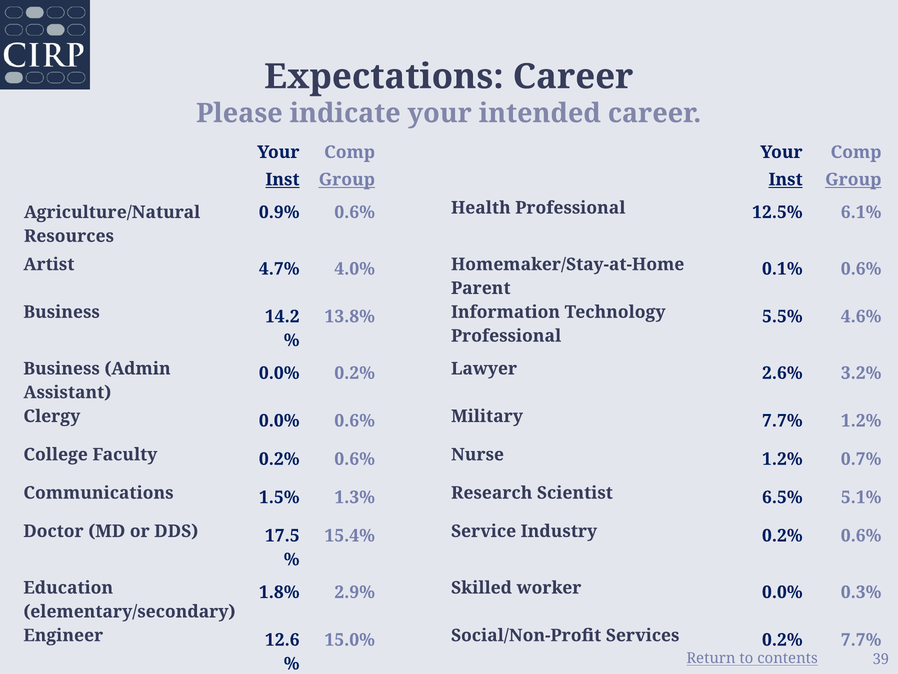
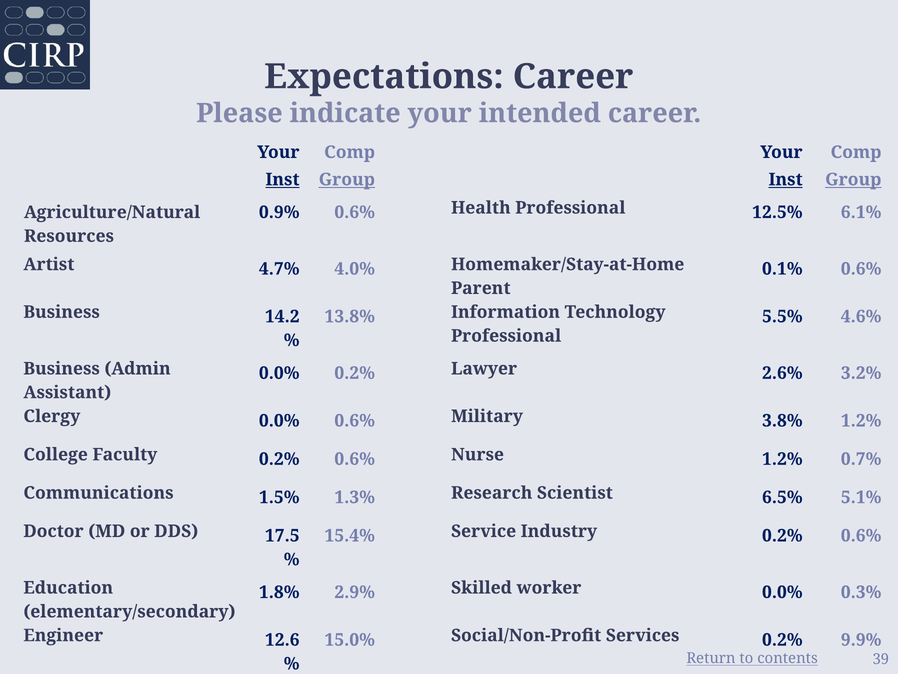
Military 7.7%: 7.7% -> 3.8%
0.2% 7.7%: 7.7% -> 9.9%
